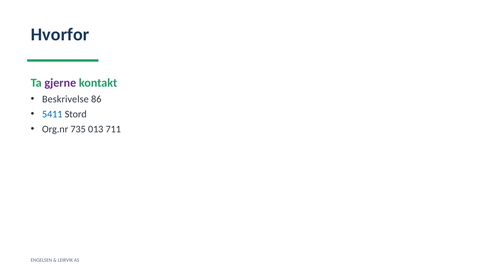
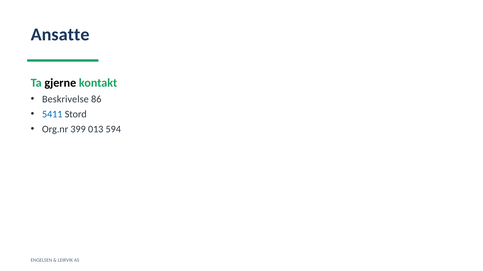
Hvorfor: Hvorfor -> Ansatte
gjerne colour: purple -> black
735: 735 -> 399
711: 711 -> 594
